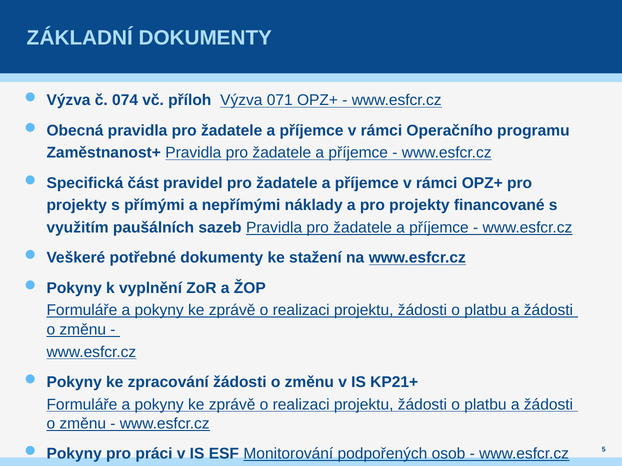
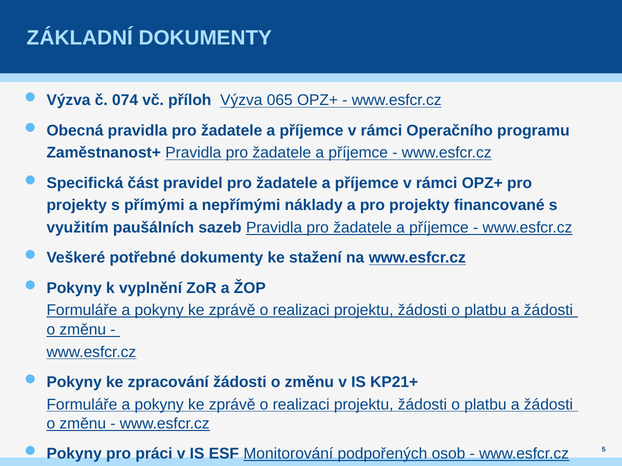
071: 071 -> 065
